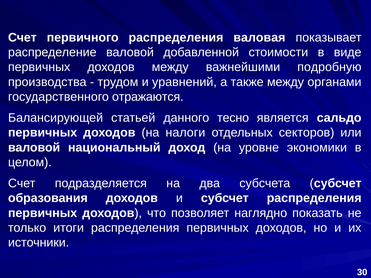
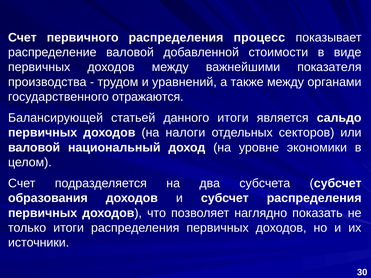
валовая: валовая -> процесс
подробную: подробную -> показателя
данного тесно: тесно -> итоги
